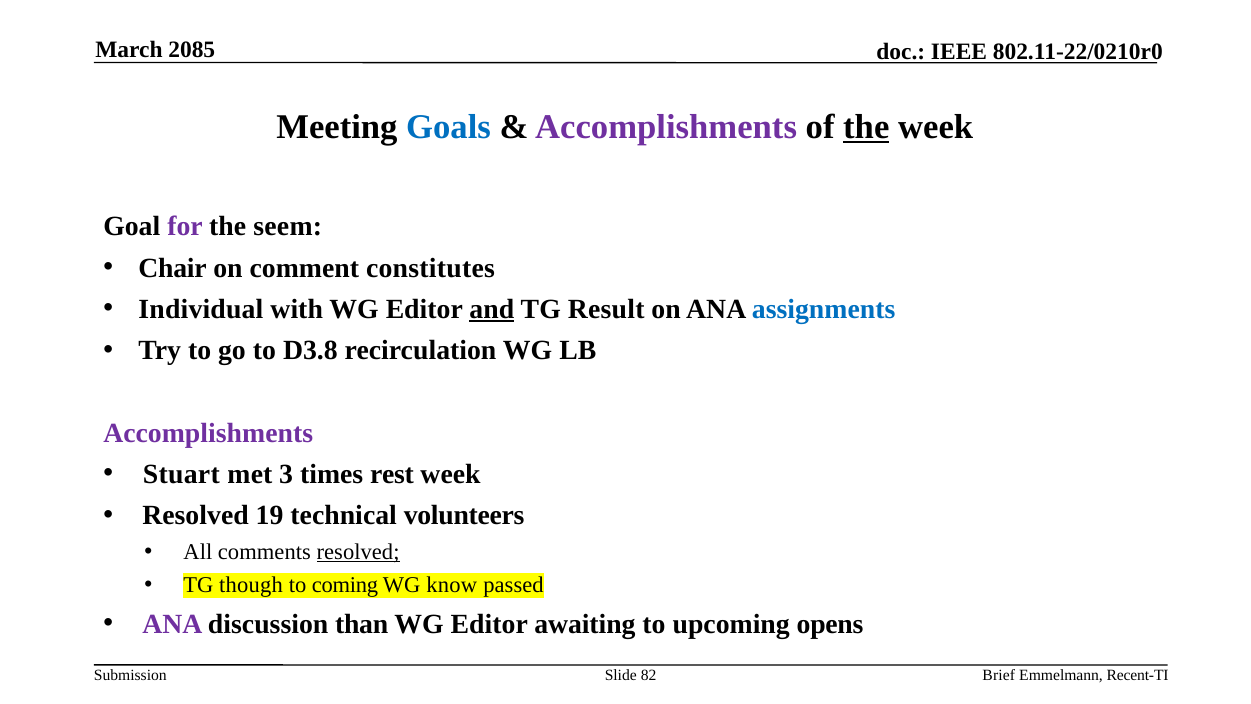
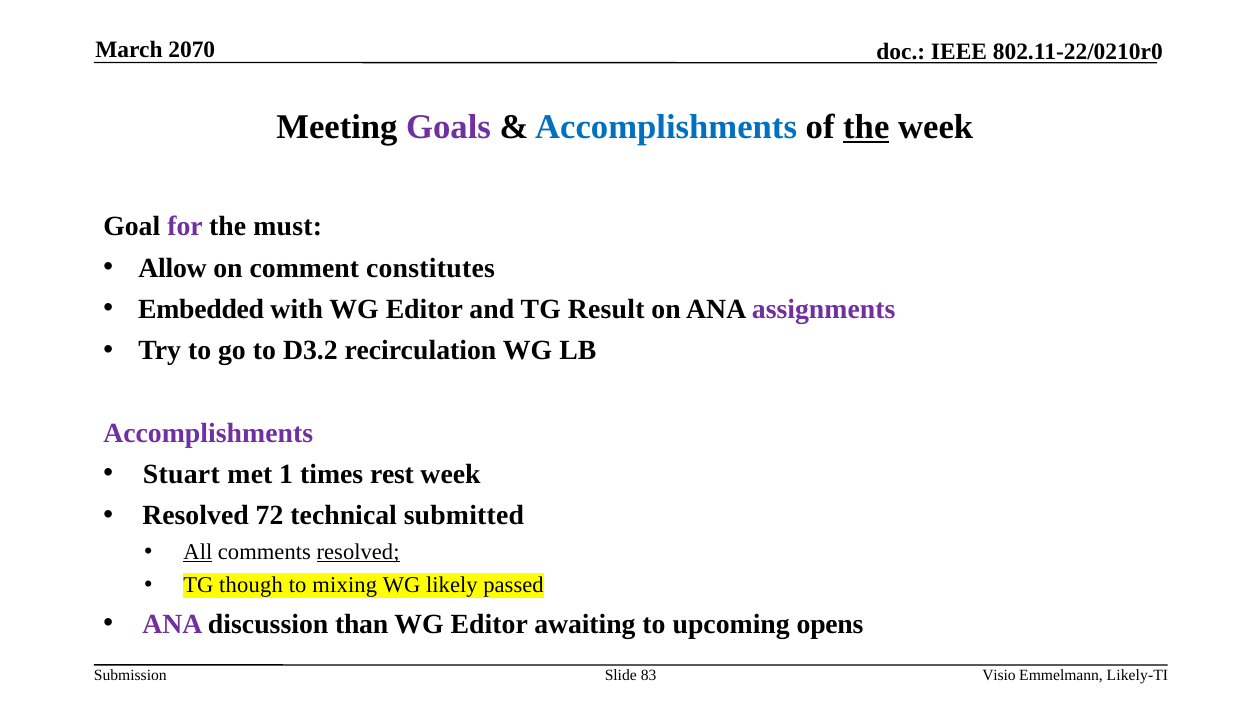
2085: 2085 -> 2070
Goals colour: blue -> purple
Accomplishments at (666, 127) colour: purple -> blue
seem: seem -> must
Chair: Chair -> Allow
Individual: Individual -> Embedded
and underline: present -> none
assignments colour: blue -> purple
D3.8: D3.8 -> D3.2
3: 3 -> 1
19: 19 -> 72
volunteers: volunteers -> submitted
All underline: none -> present
coming: coming -> mixing
know: know -> likely
82: 82 -> 83
Brief: Brief -> Visio
Recent-TI: Recent-TI -> Likely-TI
